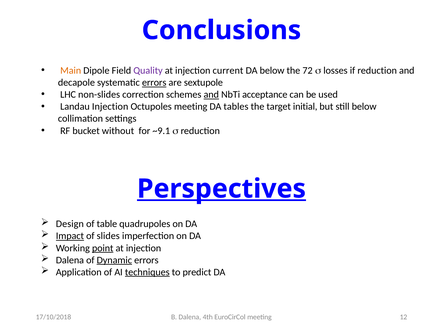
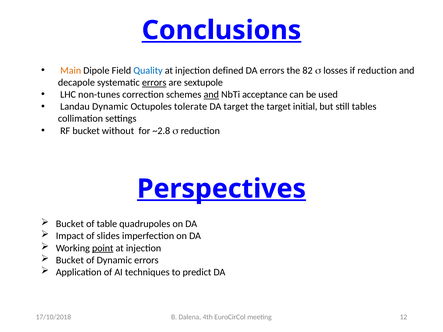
Conclusions underline: none -> present
Quality colour: purple -> blue
current: current -> defined
DA below: below -> errors
72: 72 -> 82
non-slides: non-slides -> non-tunes
Landau Injection: Injection -> Dynamic
Octupoles meeting: meeting -> tolerate
DA tables: tables -> target
still below: below -> tables
~9.1: ~9.1 -> ~2.8
Design at (70, 224): Design -> Bucket
Impact underline: present -> none
Dalena at (70, 260): Dalena -> Bucket
Dynamic at (114, 260) underline: present -> none
techniques underline: present -> none
